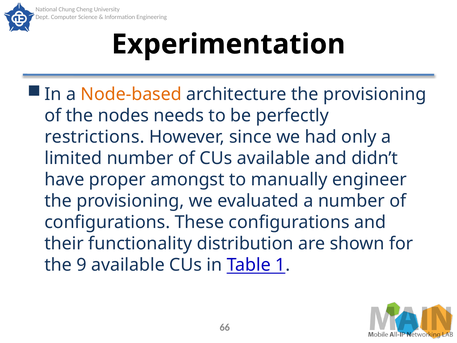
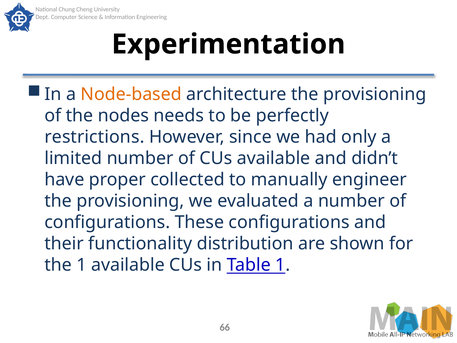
amongst: amongst -> collected
the 9: 9 -> 1
